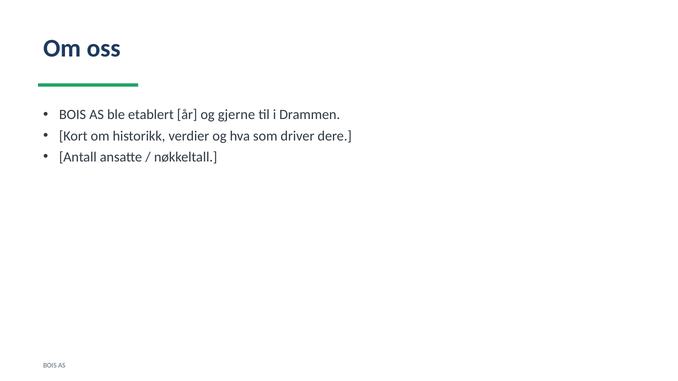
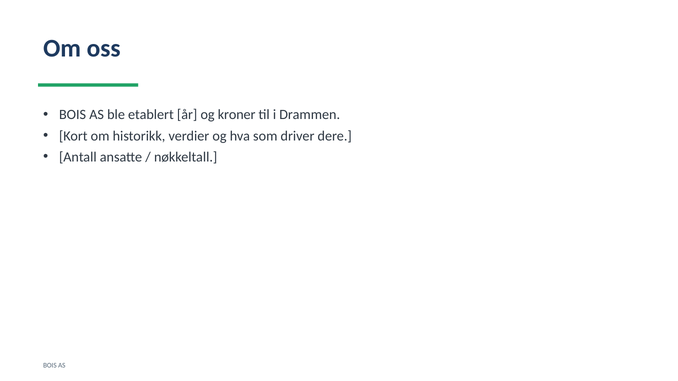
gjerne: gjerne -> kroner
